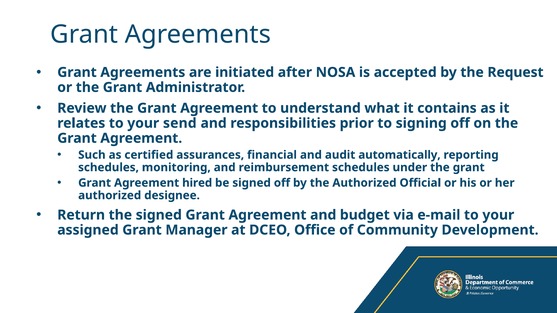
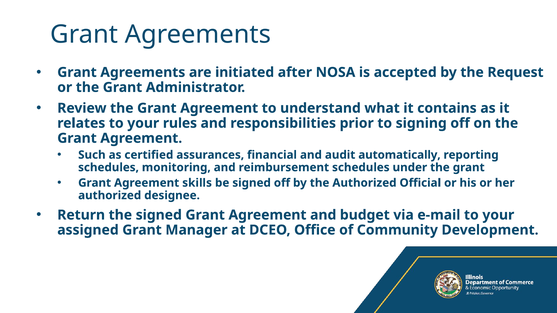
send: send -> rules
hired: hired -> skills
